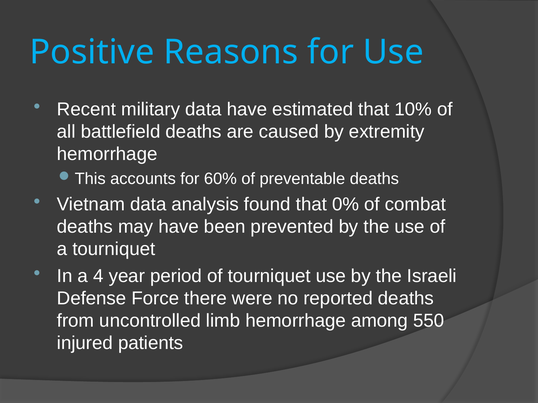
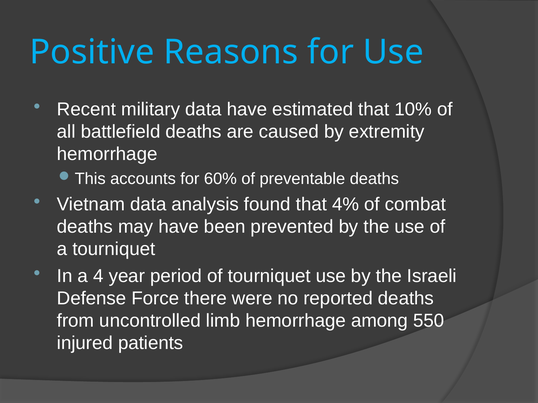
0%: 0% -> 4%
